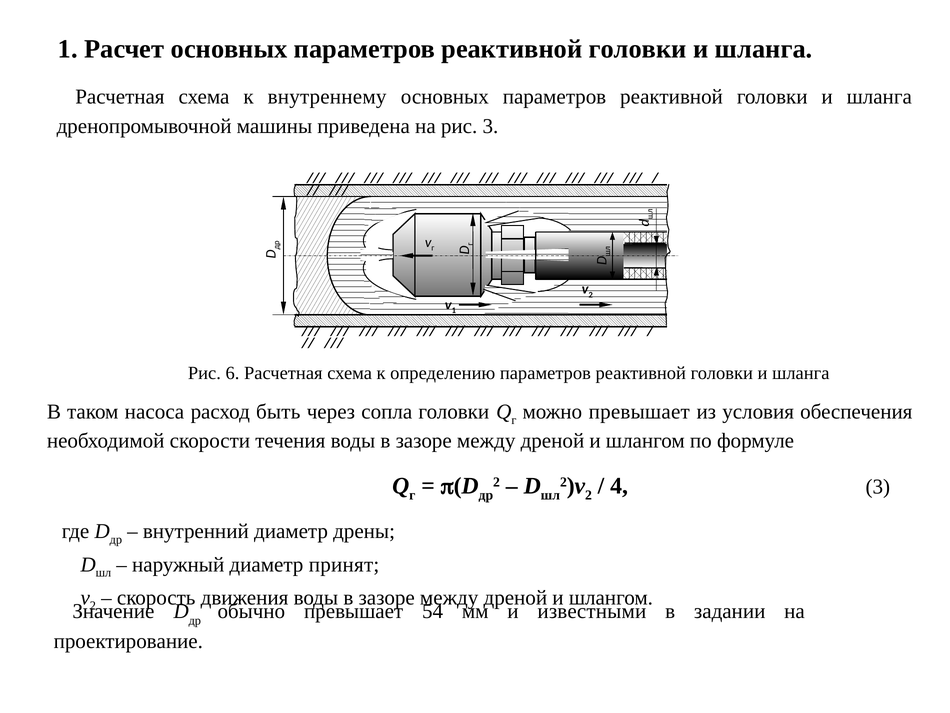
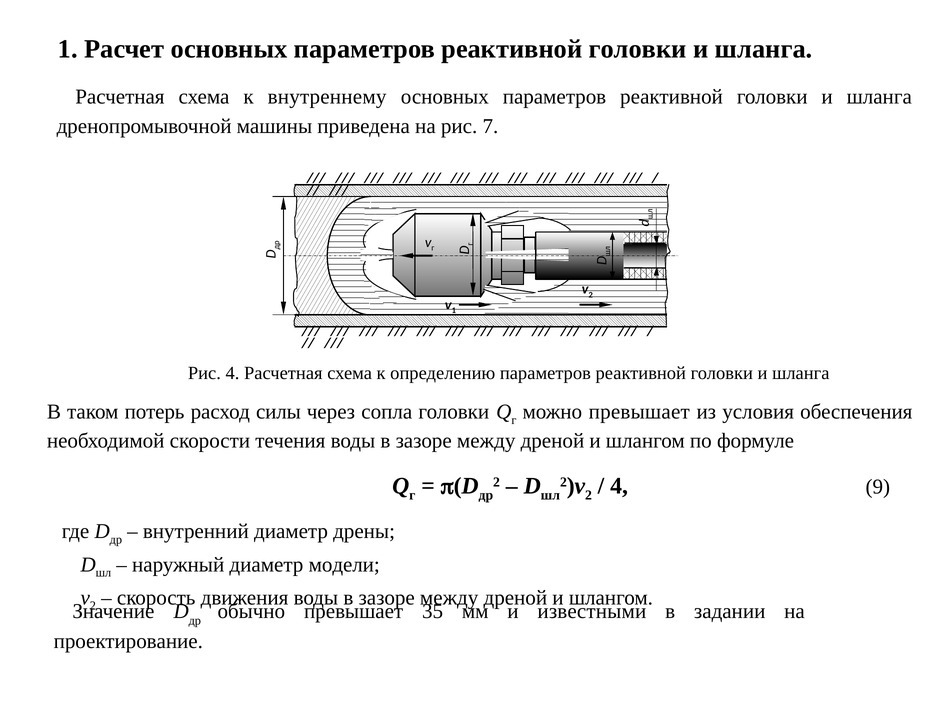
рис 3: 3 -> 7
Рис 6: 6 -> 4
насоса: насоса -> потерь
быть: быть -> силы
4 3: 3 -> 9
принят: принят -> модели
54: 54 -> 35
